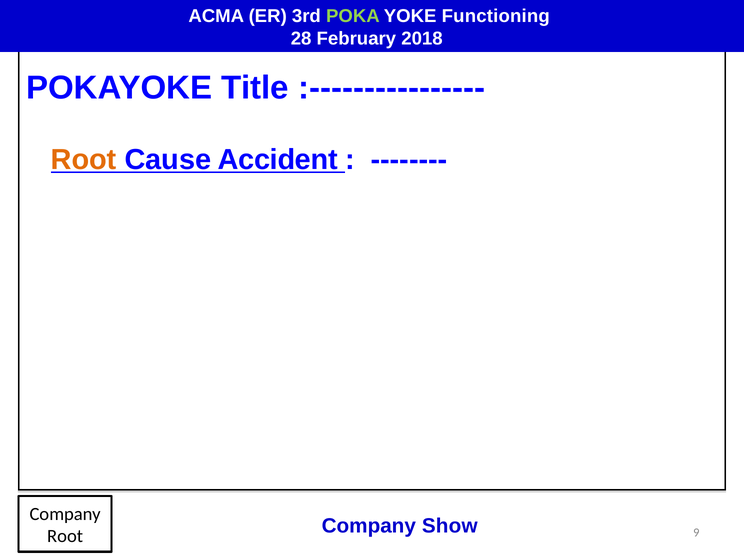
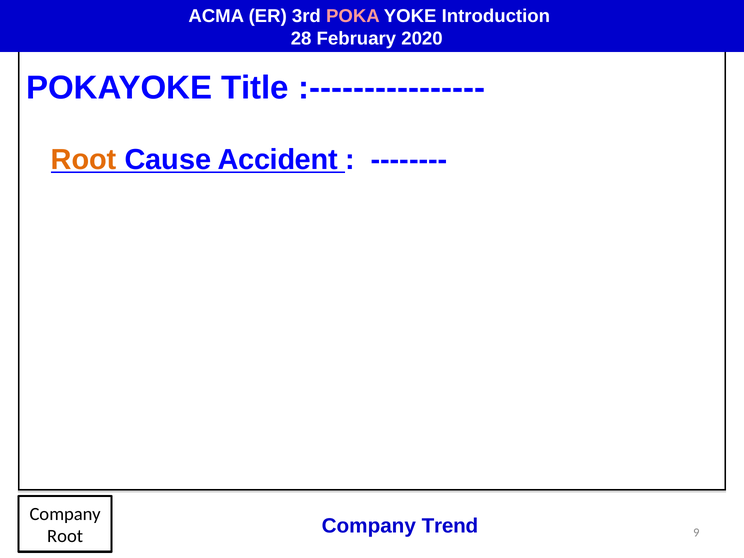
POKA colour: light green -> pink
Functioning: Functioning -> Introduction
2018: 2018 -> 2020
Show: Show -> Trend
